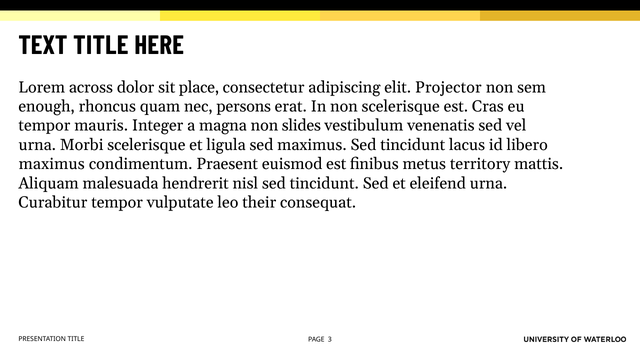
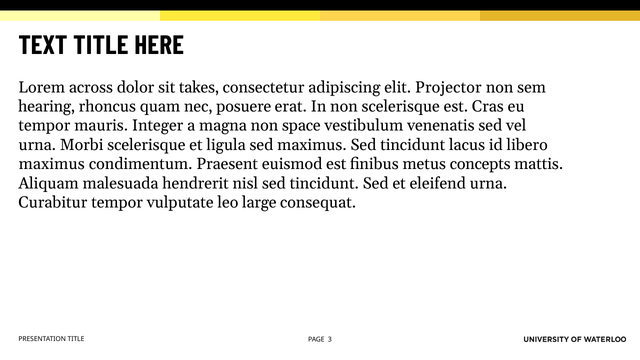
place: place -> takes
enough: enough -> hearing
persons: persons -> posuere
slides: slides -> space
territory: territory -> concepts
their: their -> large
